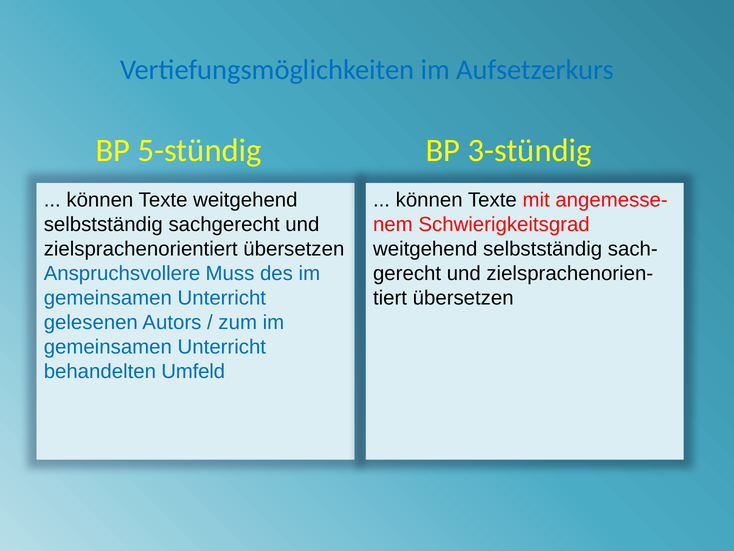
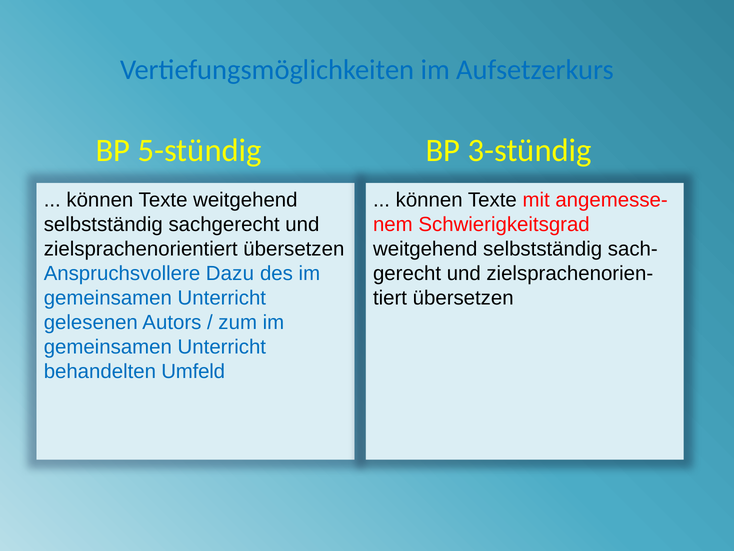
Muss: Muss -> Dazu
